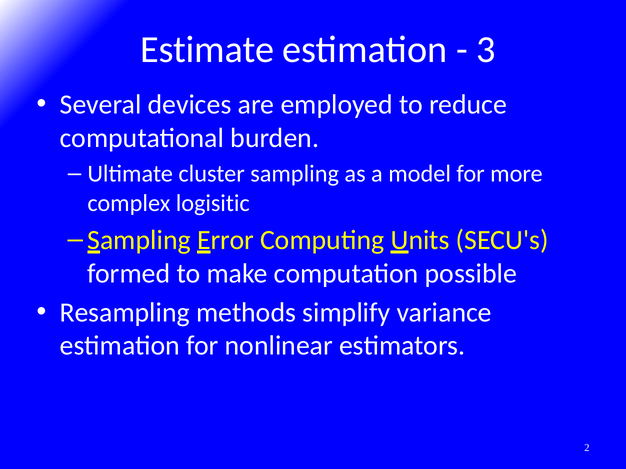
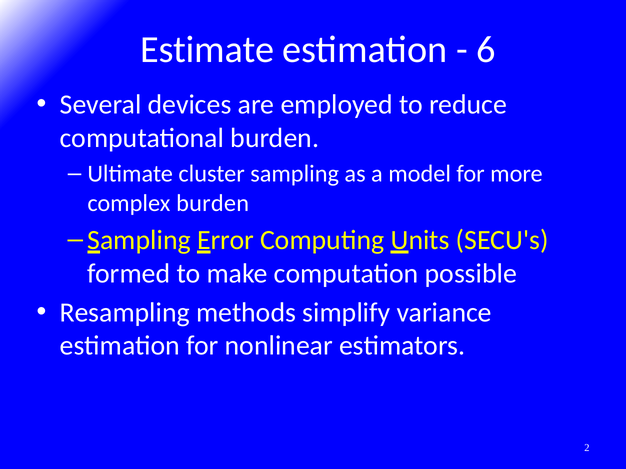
3: 3 -> 6
complex logisitic: logisitic -> burden
